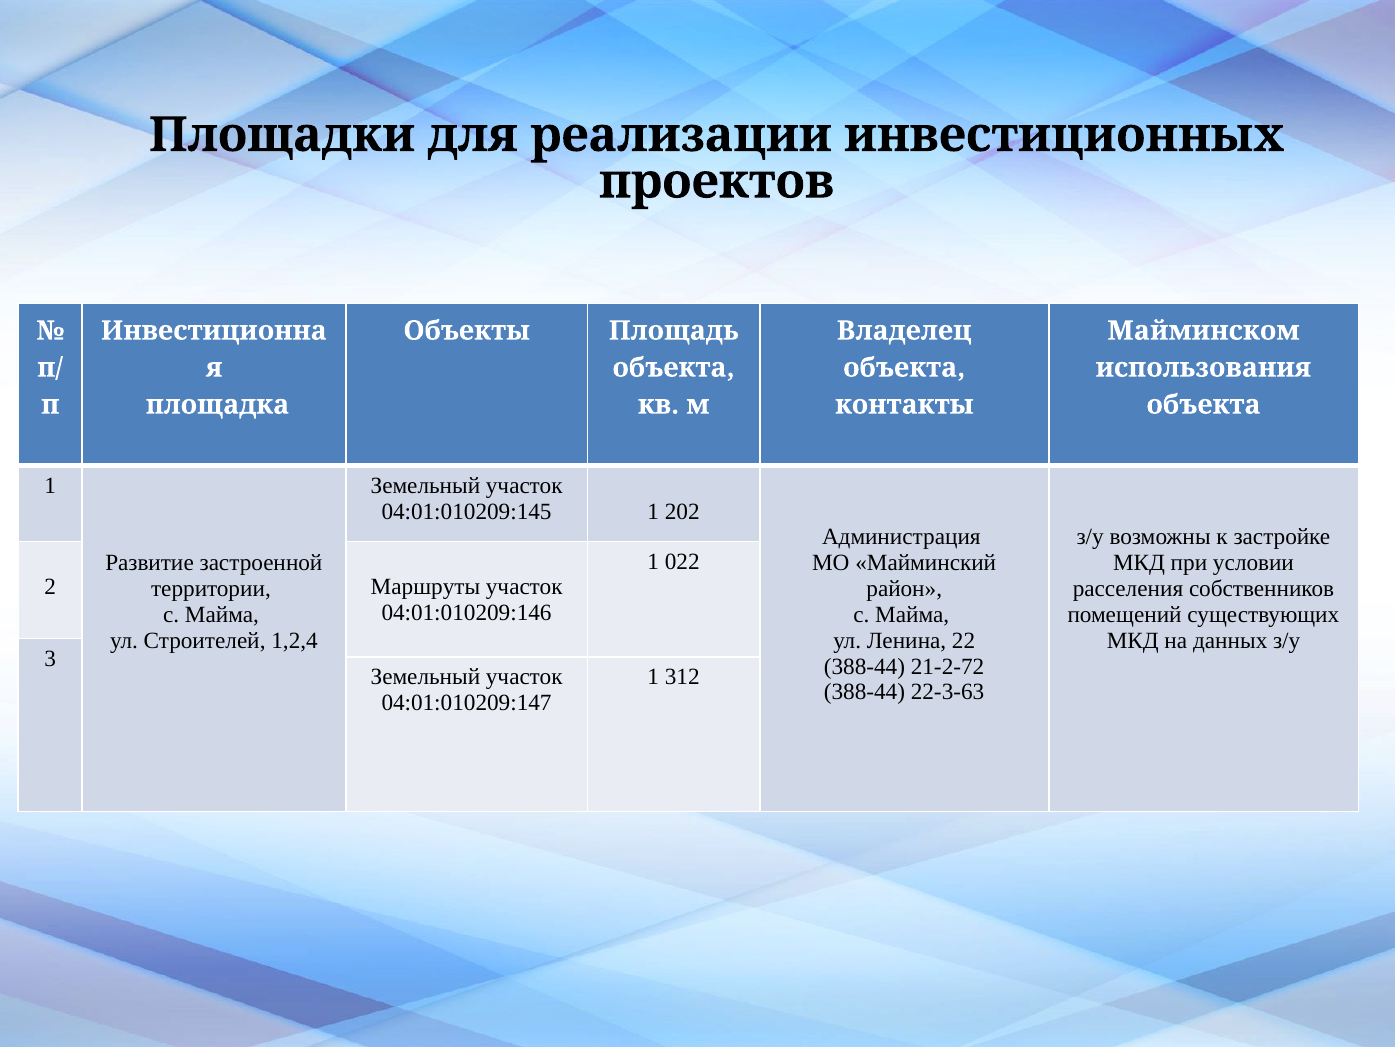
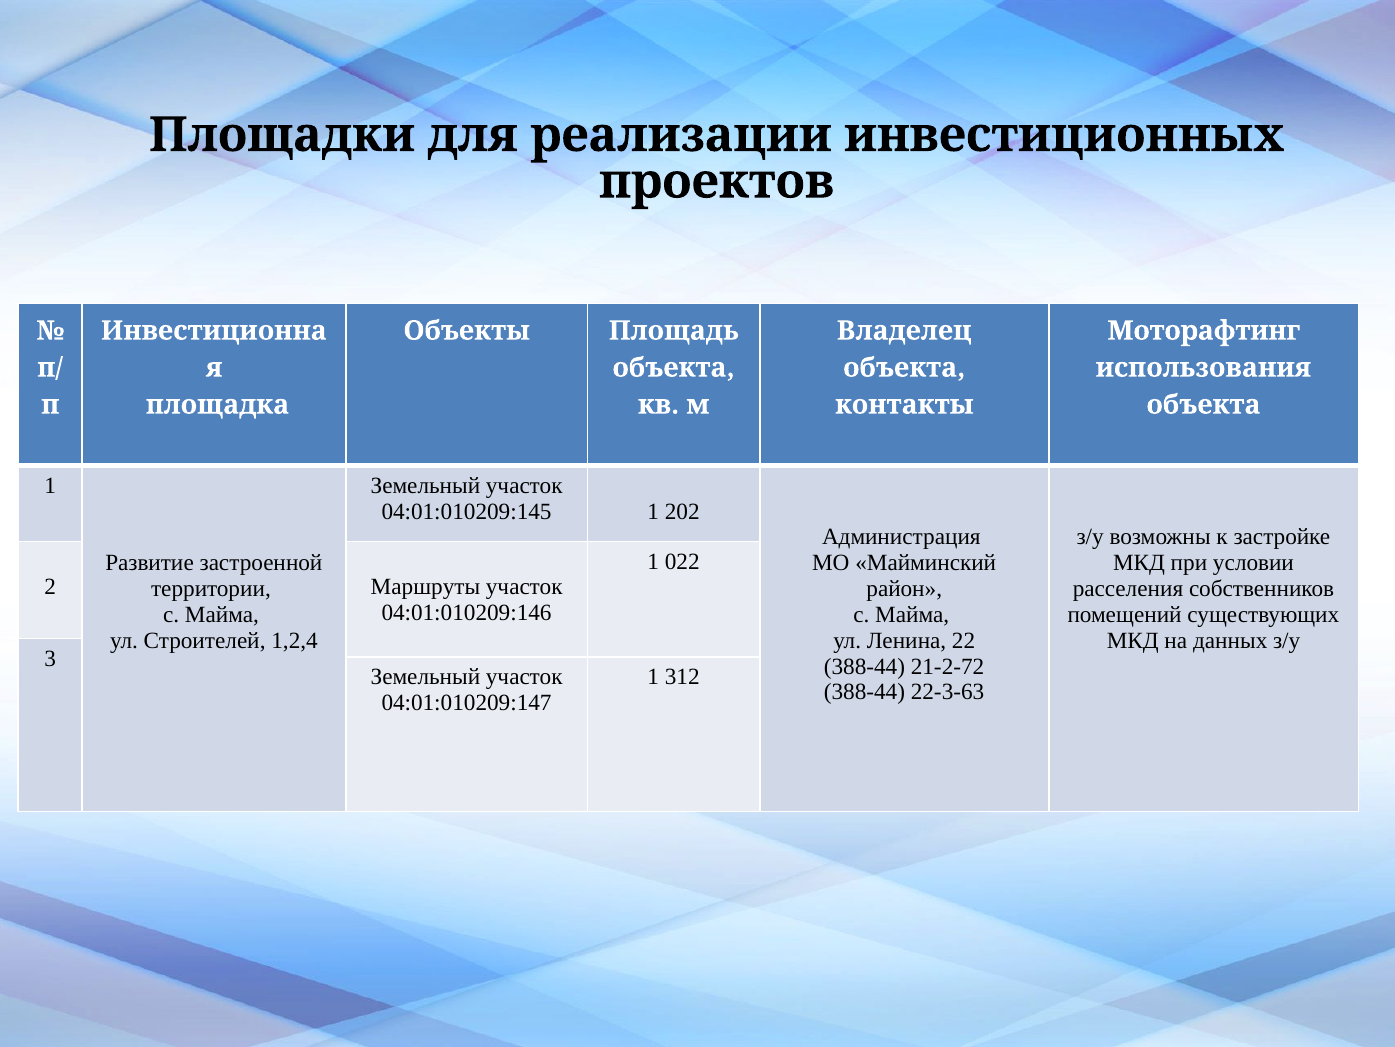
Майминском: Майминском -> Моторафтинг
